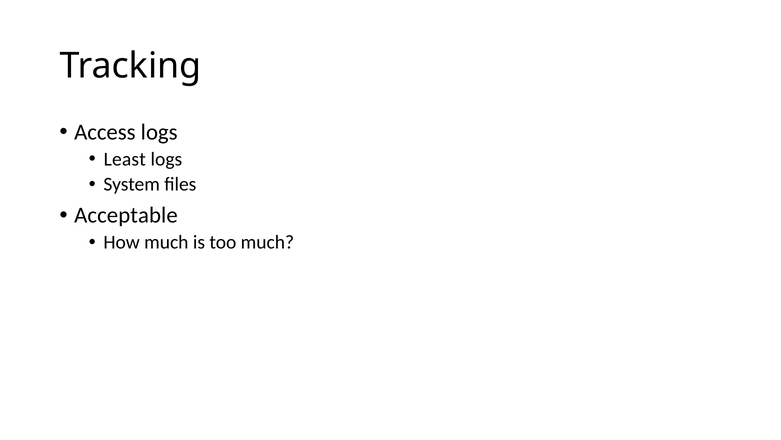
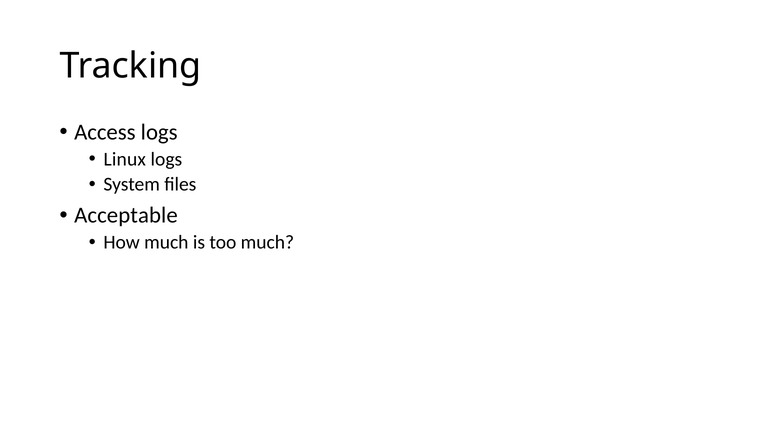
Least: Least -> Linux
